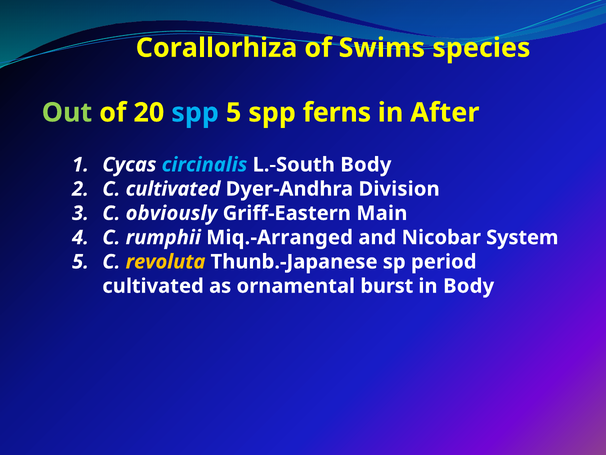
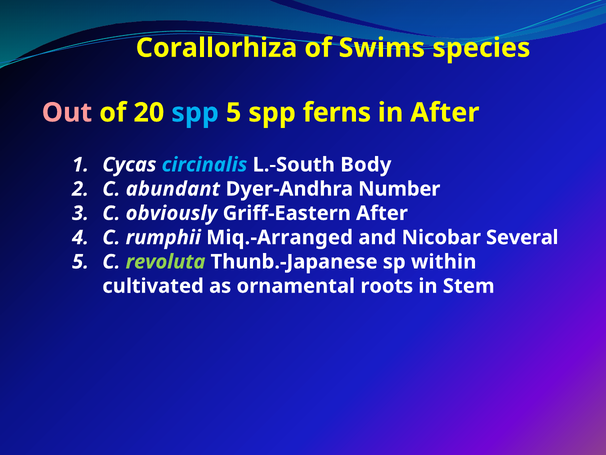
Out colour: light green -> pink
C cultivated: cultivated -> abundant
Division: Division -> Number
Griff-Eastern Main: Main -> After
System: System -> Several
revoluta colour: yellow -> light green
period: period -> within
burst: burst -> roots
in Body: Body -> Stem
